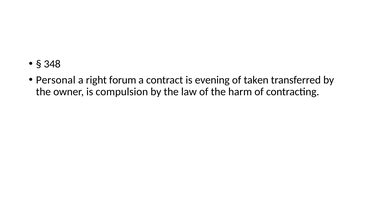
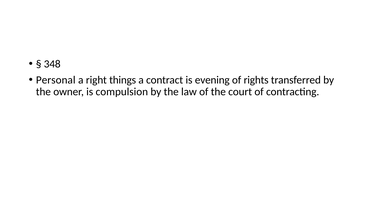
forum: forum -> things
taken: taken -> rights
harm: harm -> court
